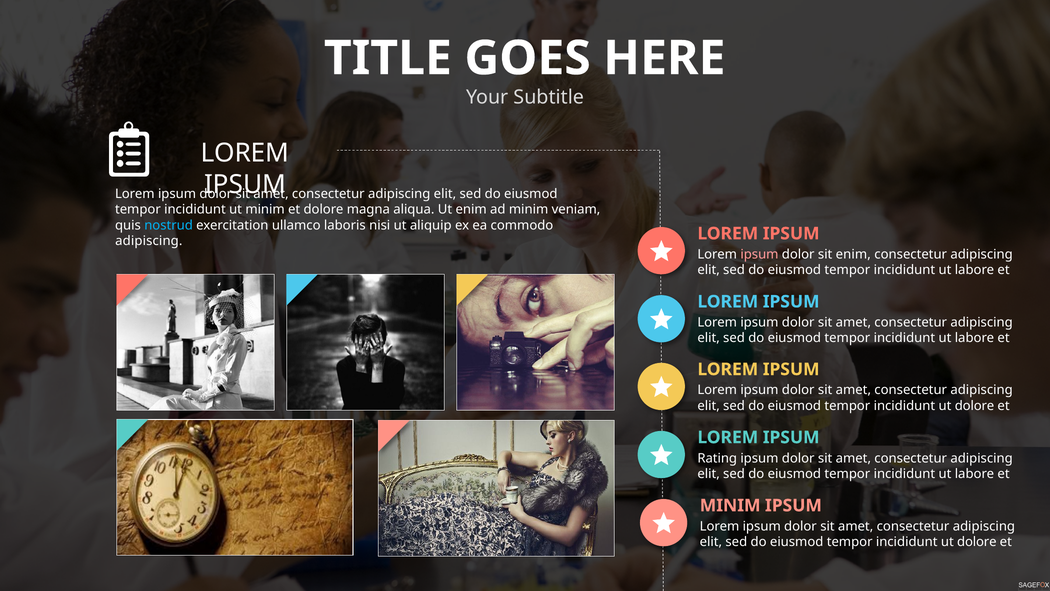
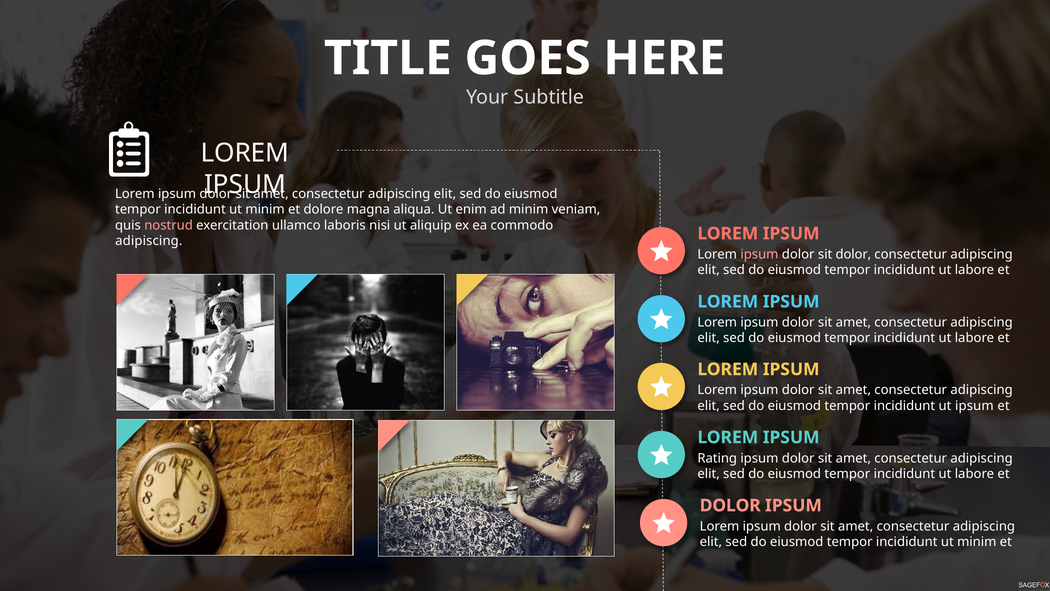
nostrud colour: light blue -> pink
sit enim: enim -> dolor
dolore at (975, 406): dolore -> ipsum
MINIM at (730, 505): MINIM -> DOLOR
dolore at (977, 542): dolore -> minim
